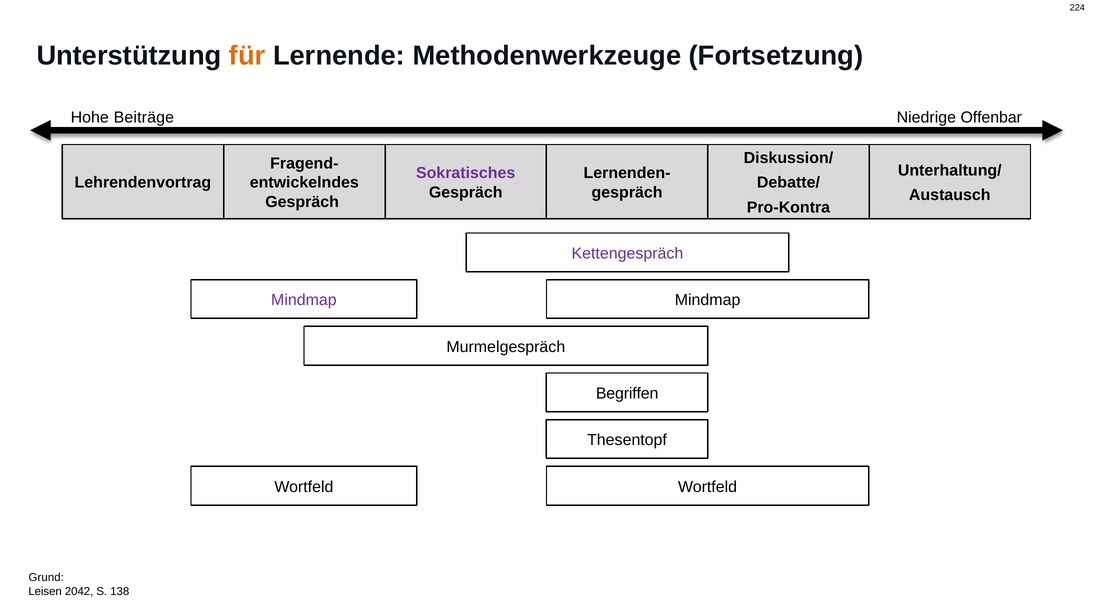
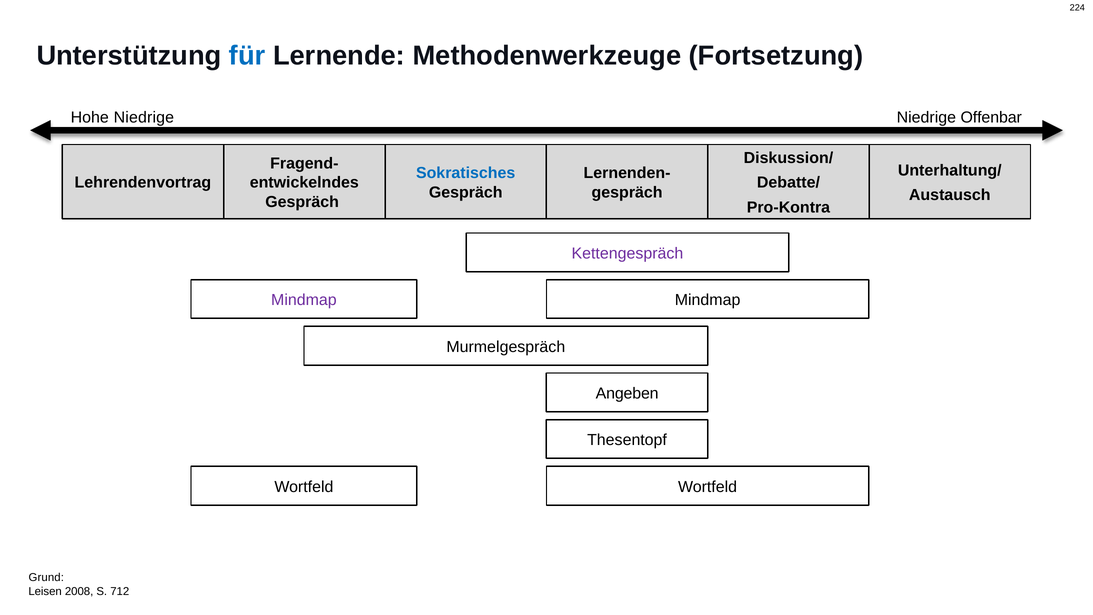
für colour: orange -> blue
Hohe Beiträge: Beiträge -> Niedrige
Sokratisches colour: purple -> blue
Begriffen: Begriffen -> Angeben
2042: 2042 -> 2008
138: 138 -> 712
